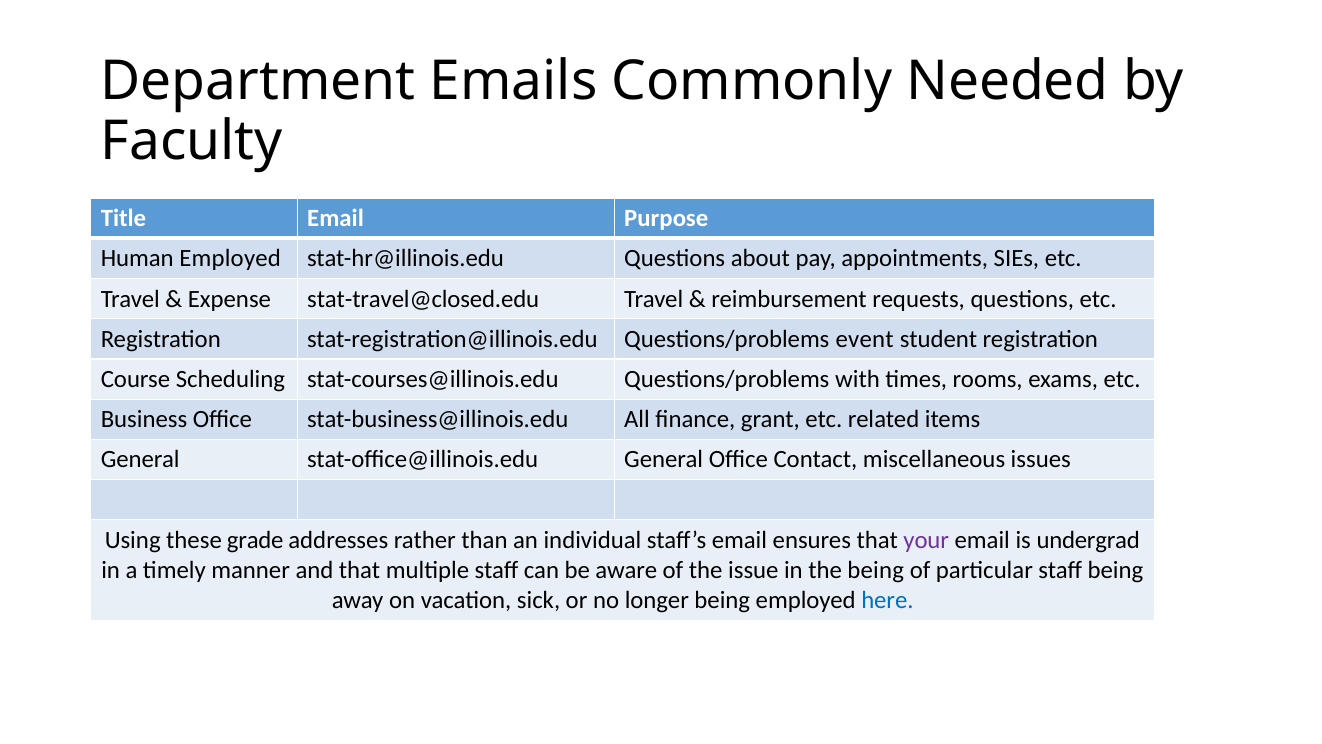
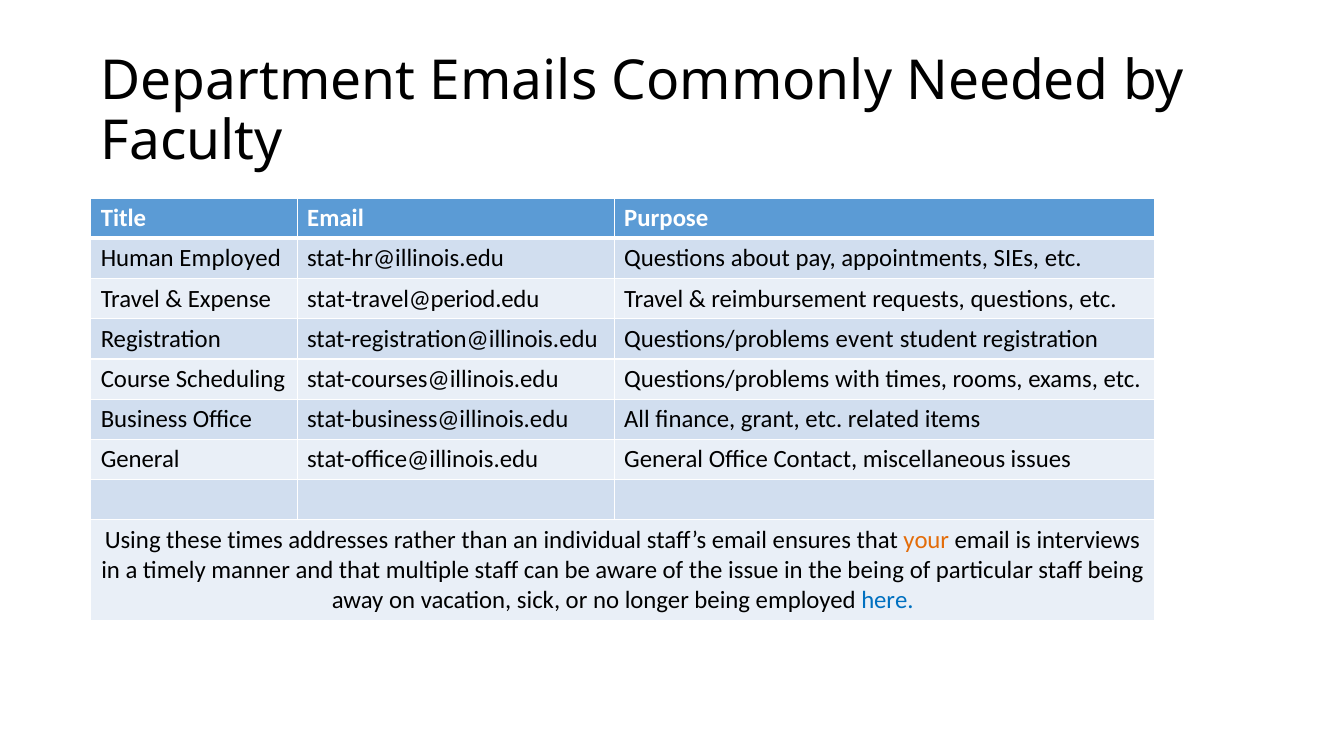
stat-travel@closed.edu: stat-travel@closed.edu -> stat-travel@period.edu
these grade: grade -> times
your colour: purple -> orange
undergrad: undergrad -> interviews
